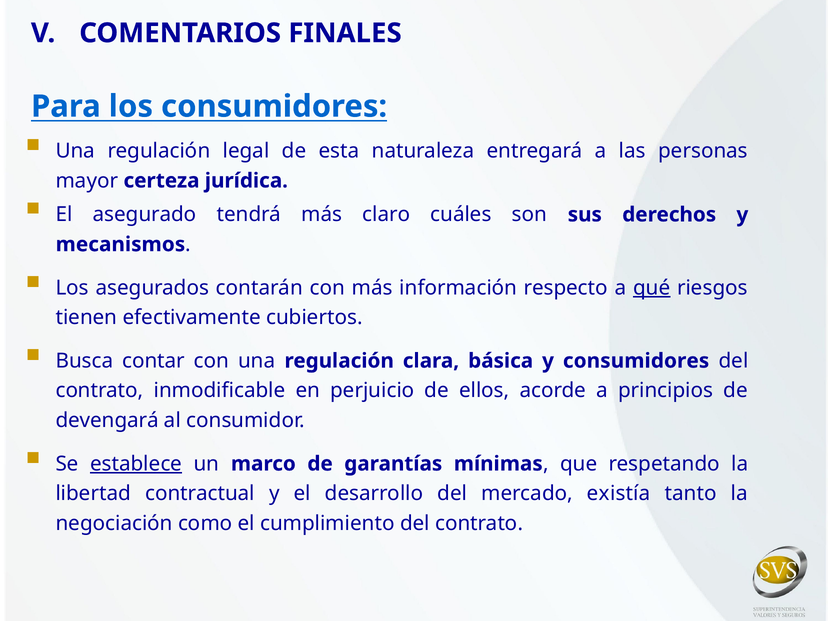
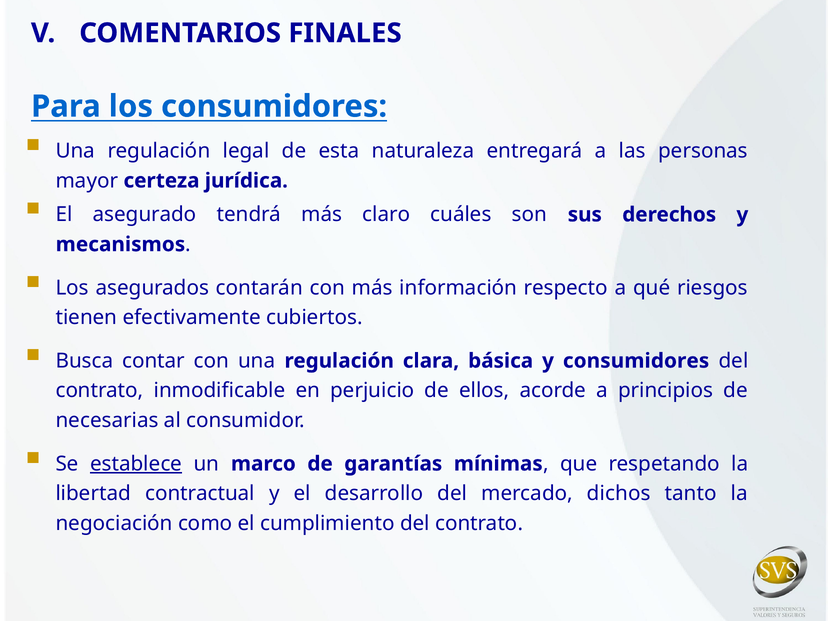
qué underline: present -> none
devengará: devengará -> necesarias
existía: existía -> dichos
